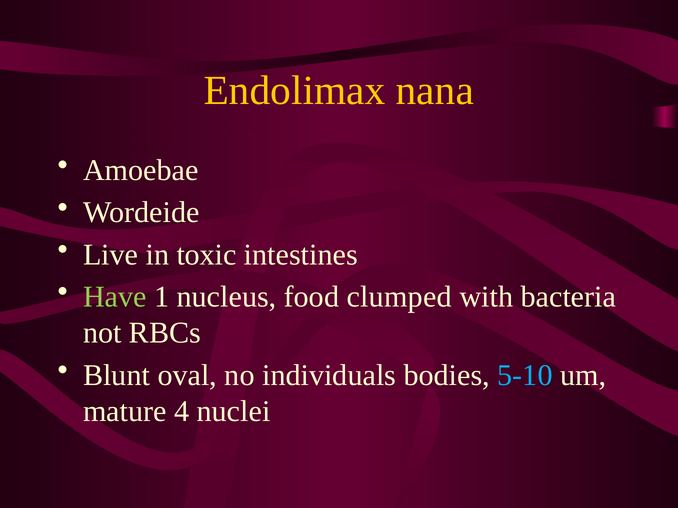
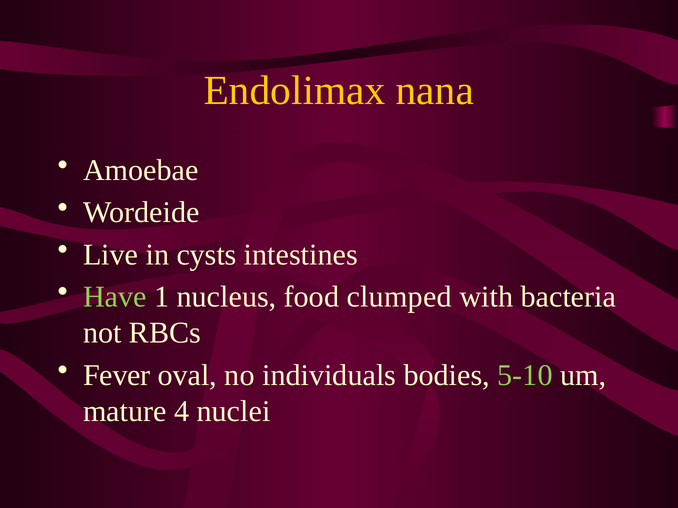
toxic: toxic -> cysts
Blunt: Blunt -> Fever
5-10 colour: light blue -> light green
